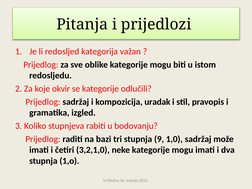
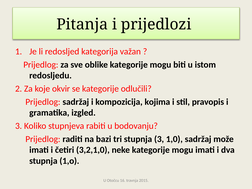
uradak: uradak -> kojima
stupnja 9: 9 -> 3
